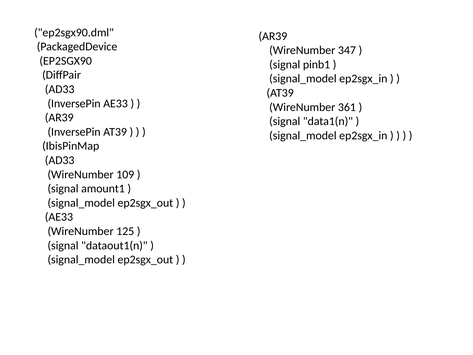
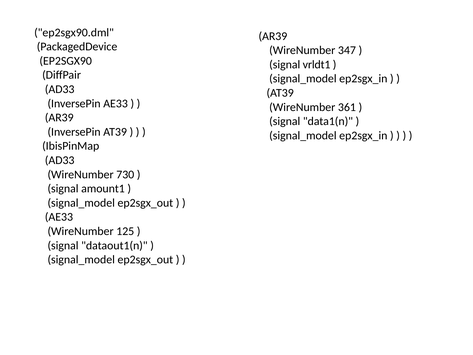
pinb1: pinb1 -> vrldt1
109: 109 -> 730
